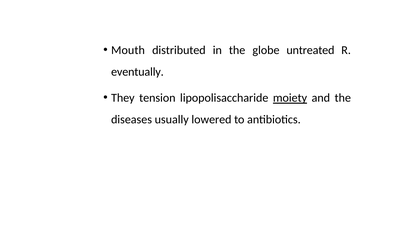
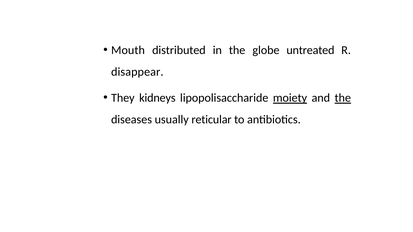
eventually: eventually -> disappear
tension: tension -> kidneys
the at (343, 98) underline: none -> present
lowered: lowered -> reticular
